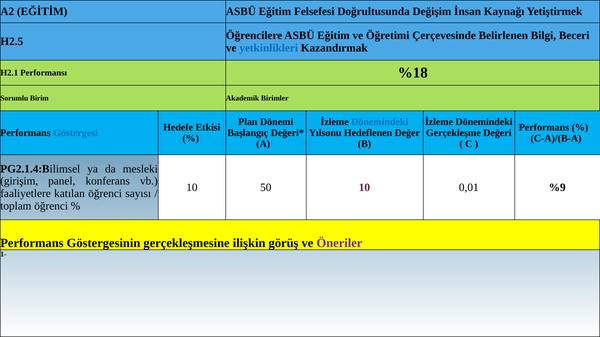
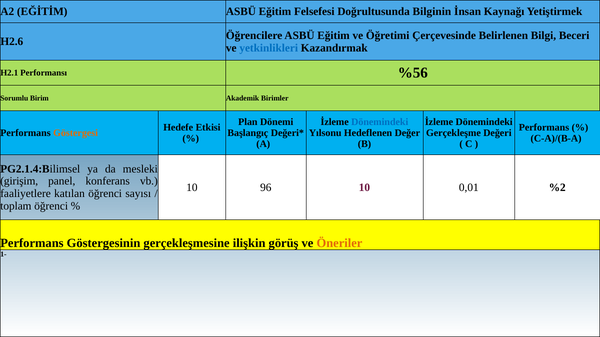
Değişim: Değişim -> Bilginin
H2.5: H2.5 -> H2.6
%18: %18 -> %56
Göstergesi colour: blue -> orange
50: 50 -> 96
%9: %9 -> %2
Öneriler colour: purple -> orange
